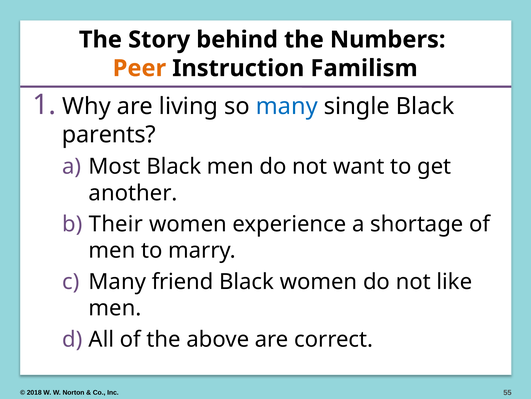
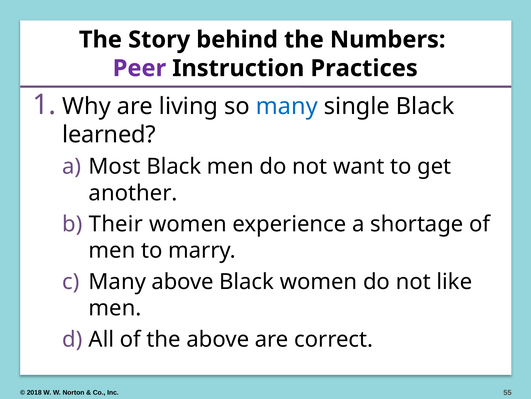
Peer colour: orange -> purple
Familism: Familism -> Practices
parents: parents -> learned
Many friend: friend -> above
